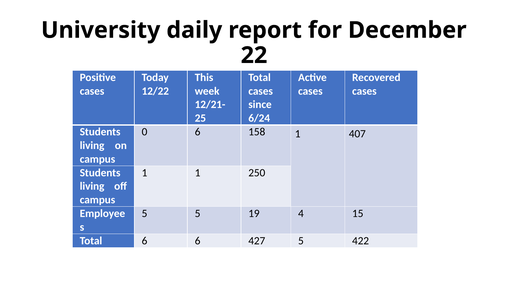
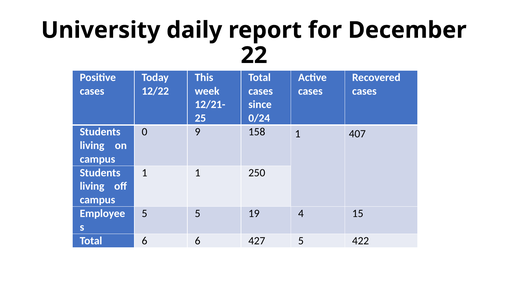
6/24: 6/24 -> 0/24
0 6: 6 -> 9
